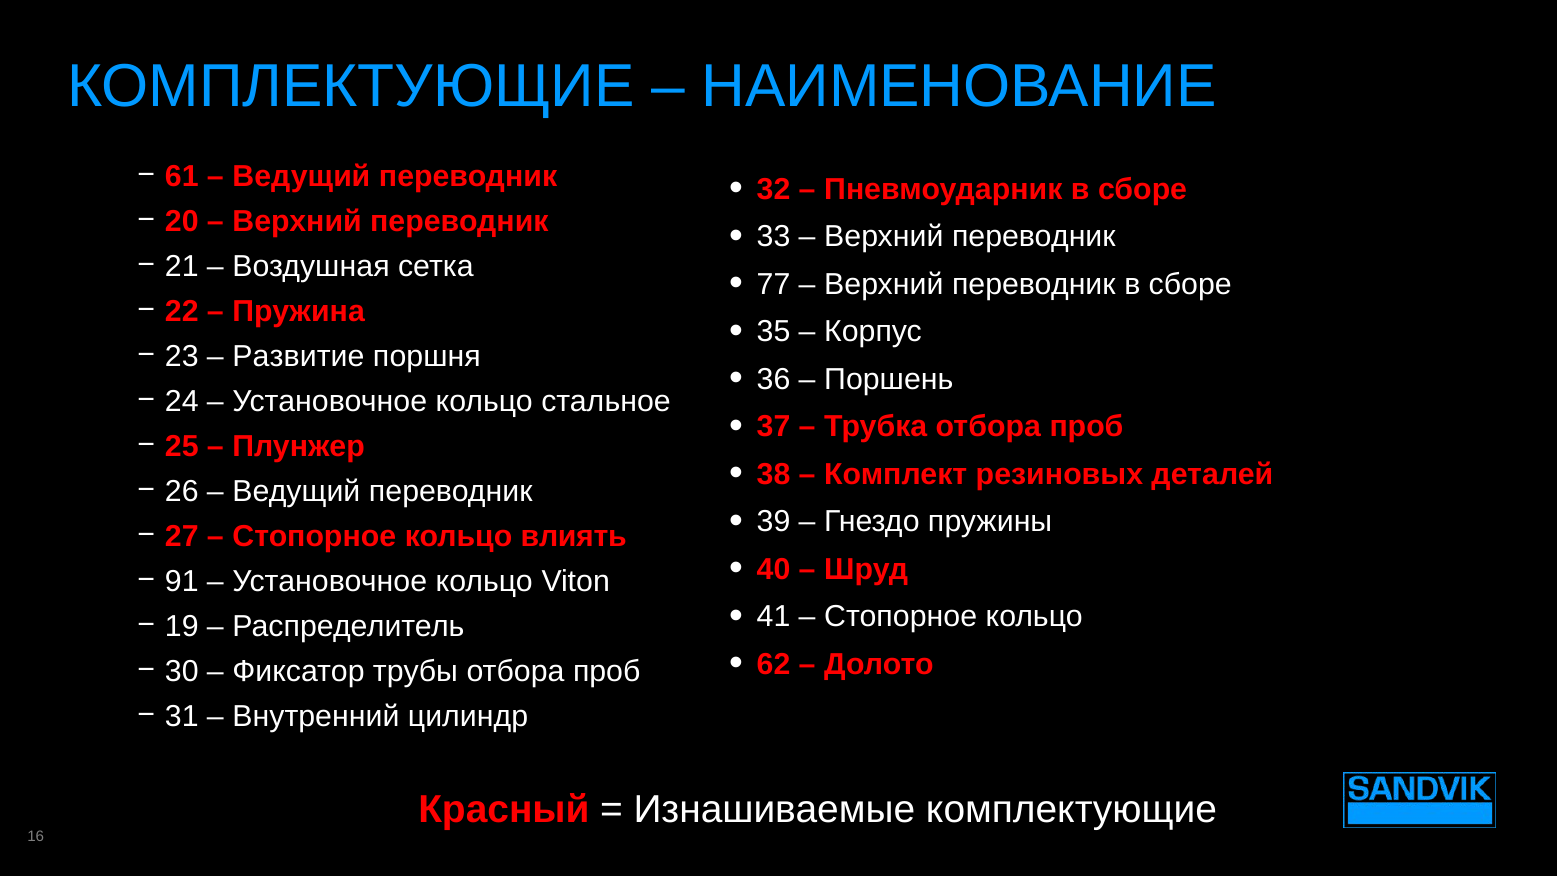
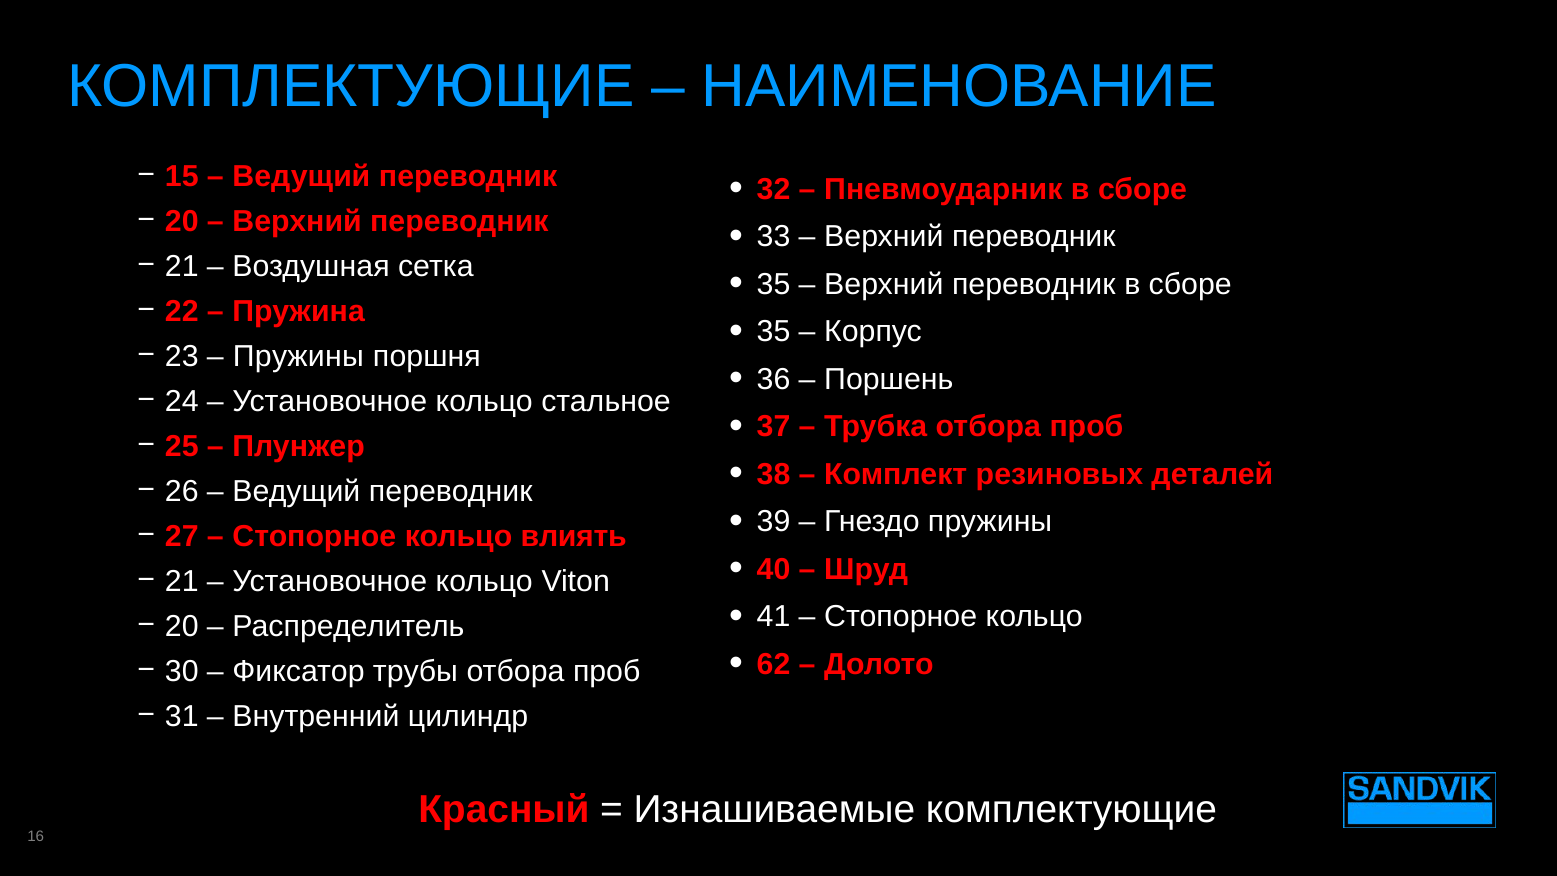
61: 61 -> 15
77 at (774, 284): 77 -> 35
Развитие at (299, 356): Развитие -> Пружины
91 at (182, 581): 91 -> 21
19 at (182, 626): 19 -> 20
